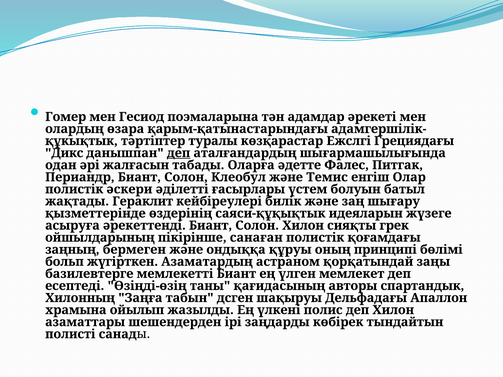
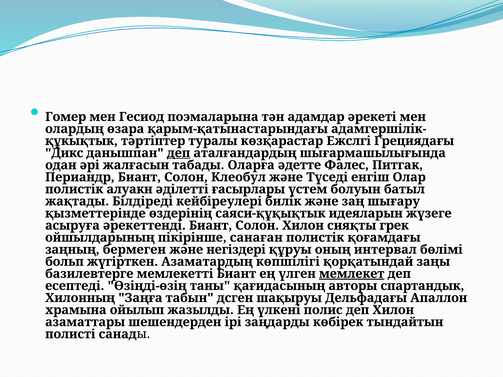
Темис: Темис -> Түседі
әскери: әскери -> алуакн
Гераклит: Гераклит -> Білдіреді
ондыққа: ондыққа -> негіздері
принципі: принципі -> интервал
астраном: астраном -> көпшілігі
мемлекет underline: none -> present
